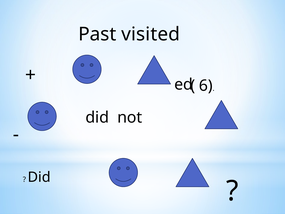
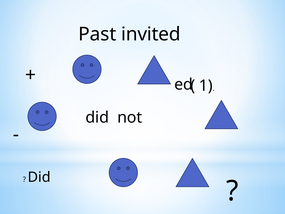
visited: visited -> invited
6: 6 -> 1
